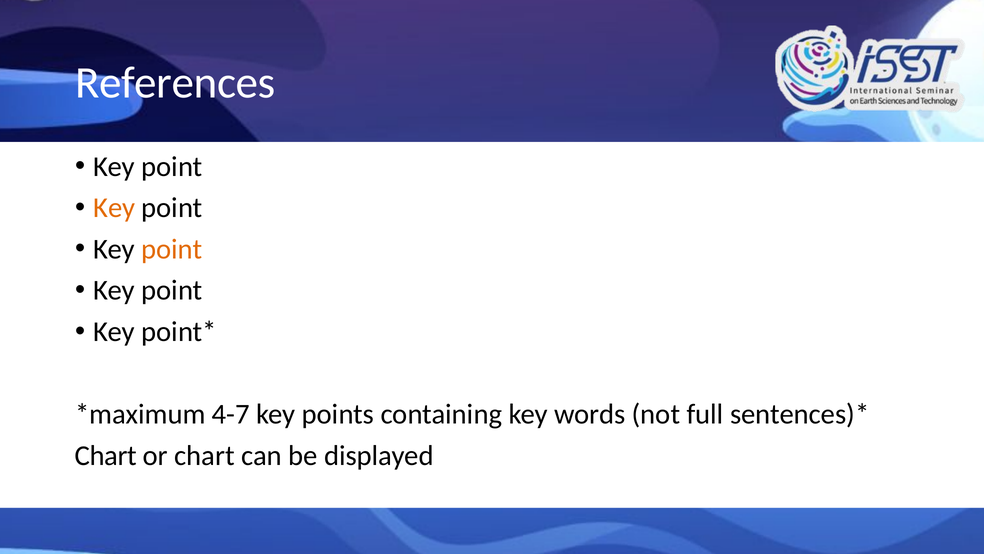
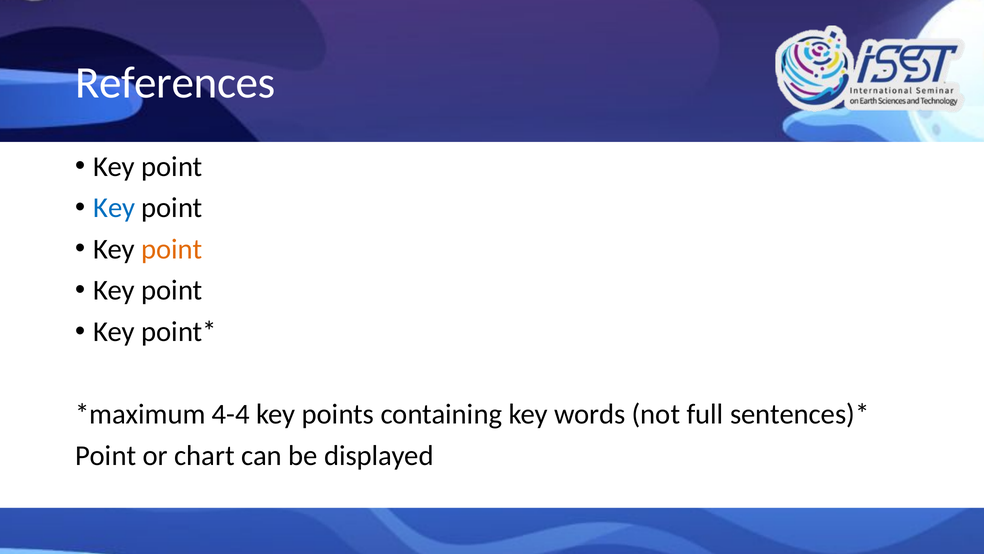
Key at (114, 208) colour: orange -> blue
4-7: 4-7 -> 4-4
Chart at (106, 455): Chart -> Point
